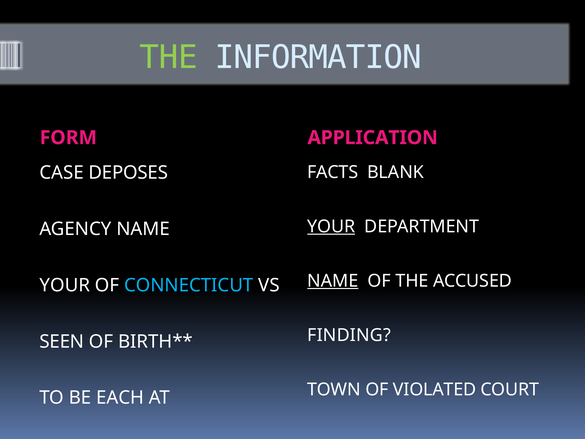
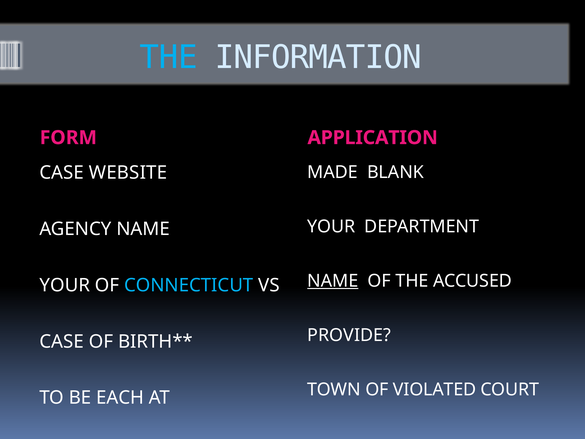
THE at (169, 57) colour: light green -> light blue
FACTS: FACTS -> MADE
DEPOSES: DEPOSES -> WEBSITE
YOUR at (331, 226) underline: present -> none
FINDING: FINDING -> PROVIDE
SEEN at (62, 341): SEEN -> CASE
